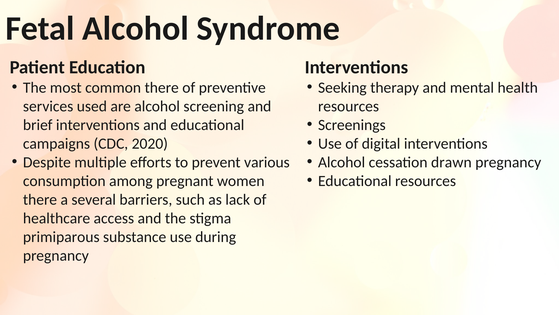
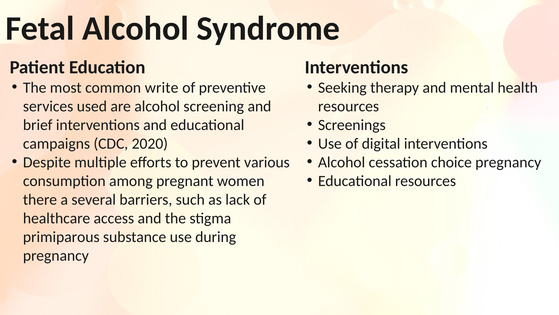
common there: there -> write
drawn: drawn -> choice
